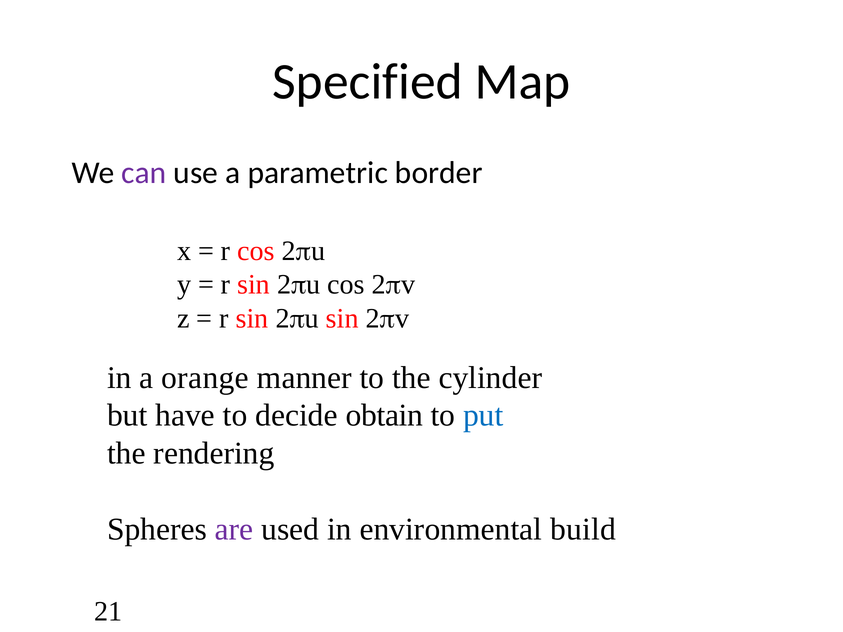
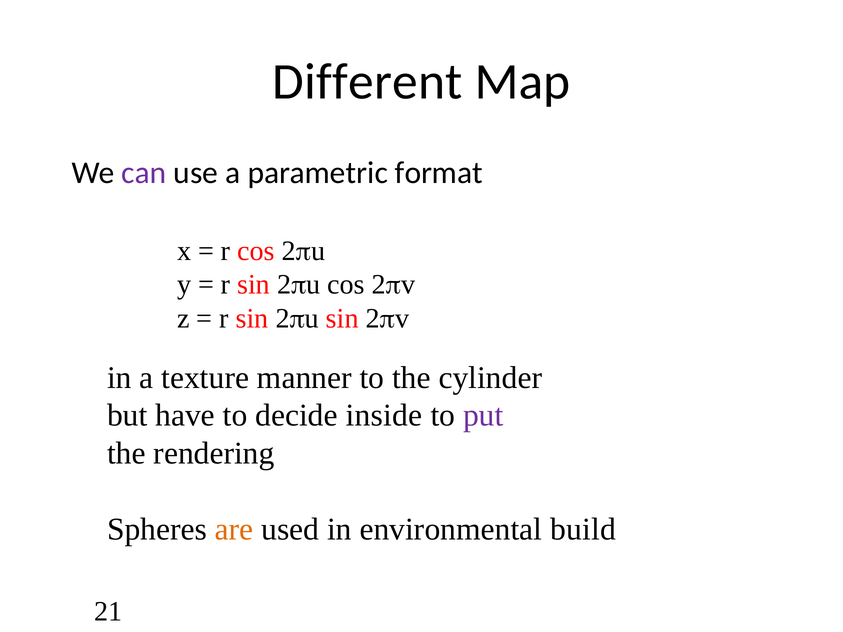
Specified: Specified -> Different
border: border -> format
orange: orange -> texture
obtain: obtain -> inside
put colour: blue -> purple
are colour: purple -> orange
